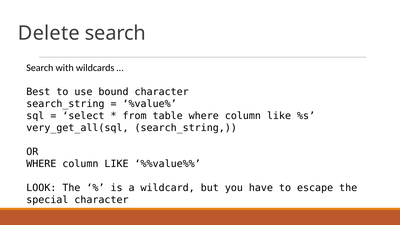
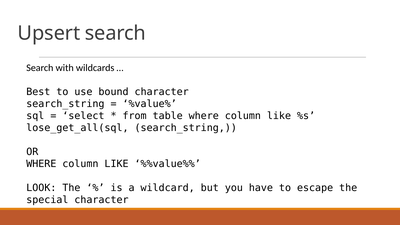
Delete: Delete -> Upsert
very_get_all(sql: very_get_all(sql -> lose_get_all(sql
